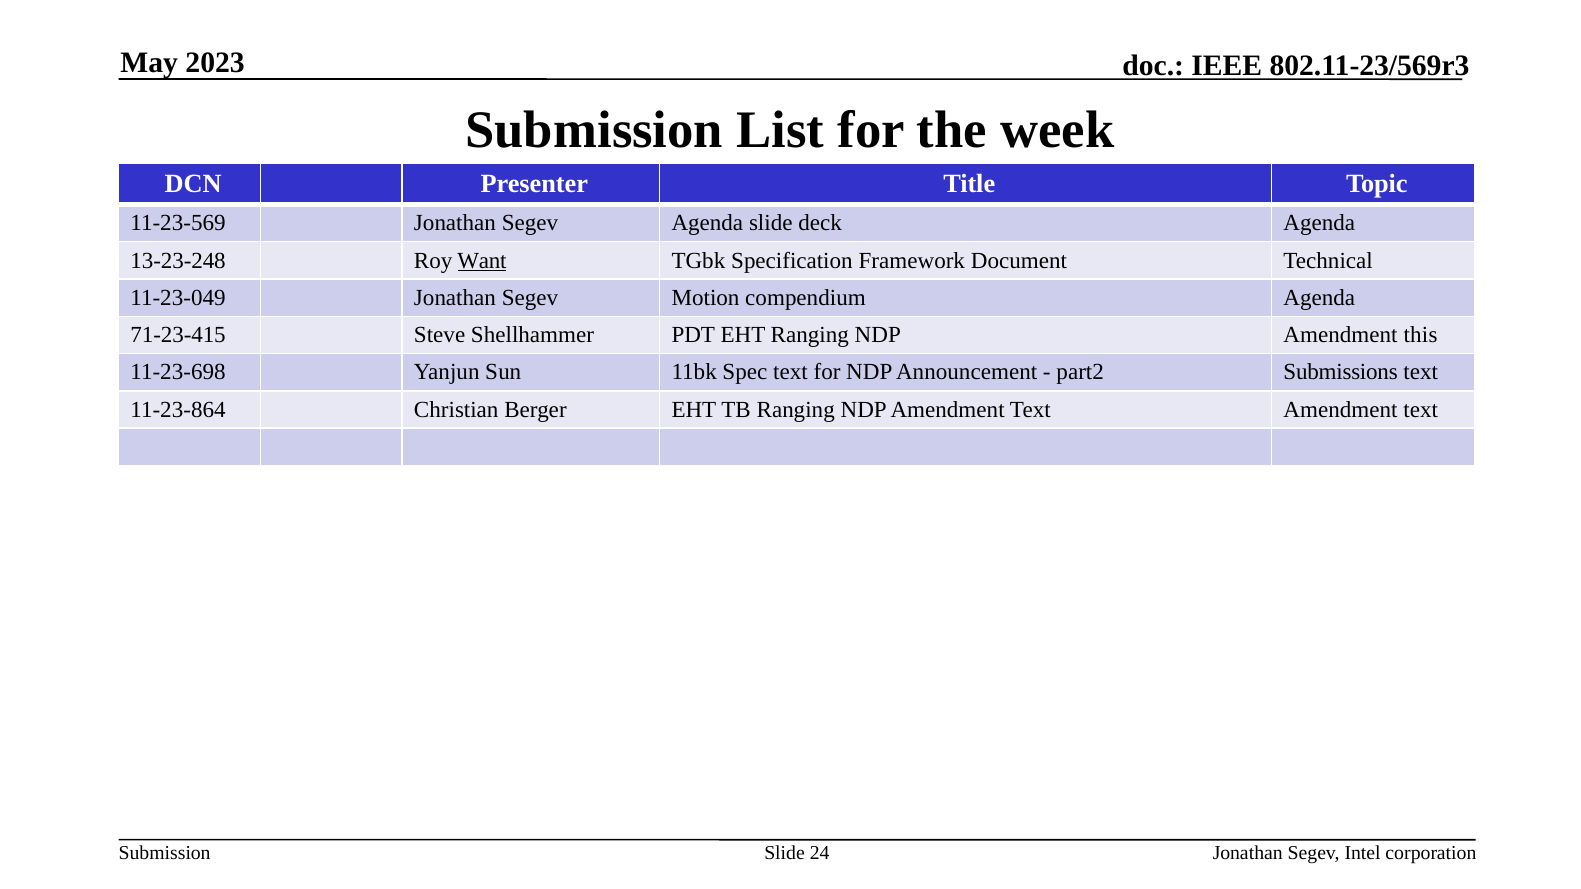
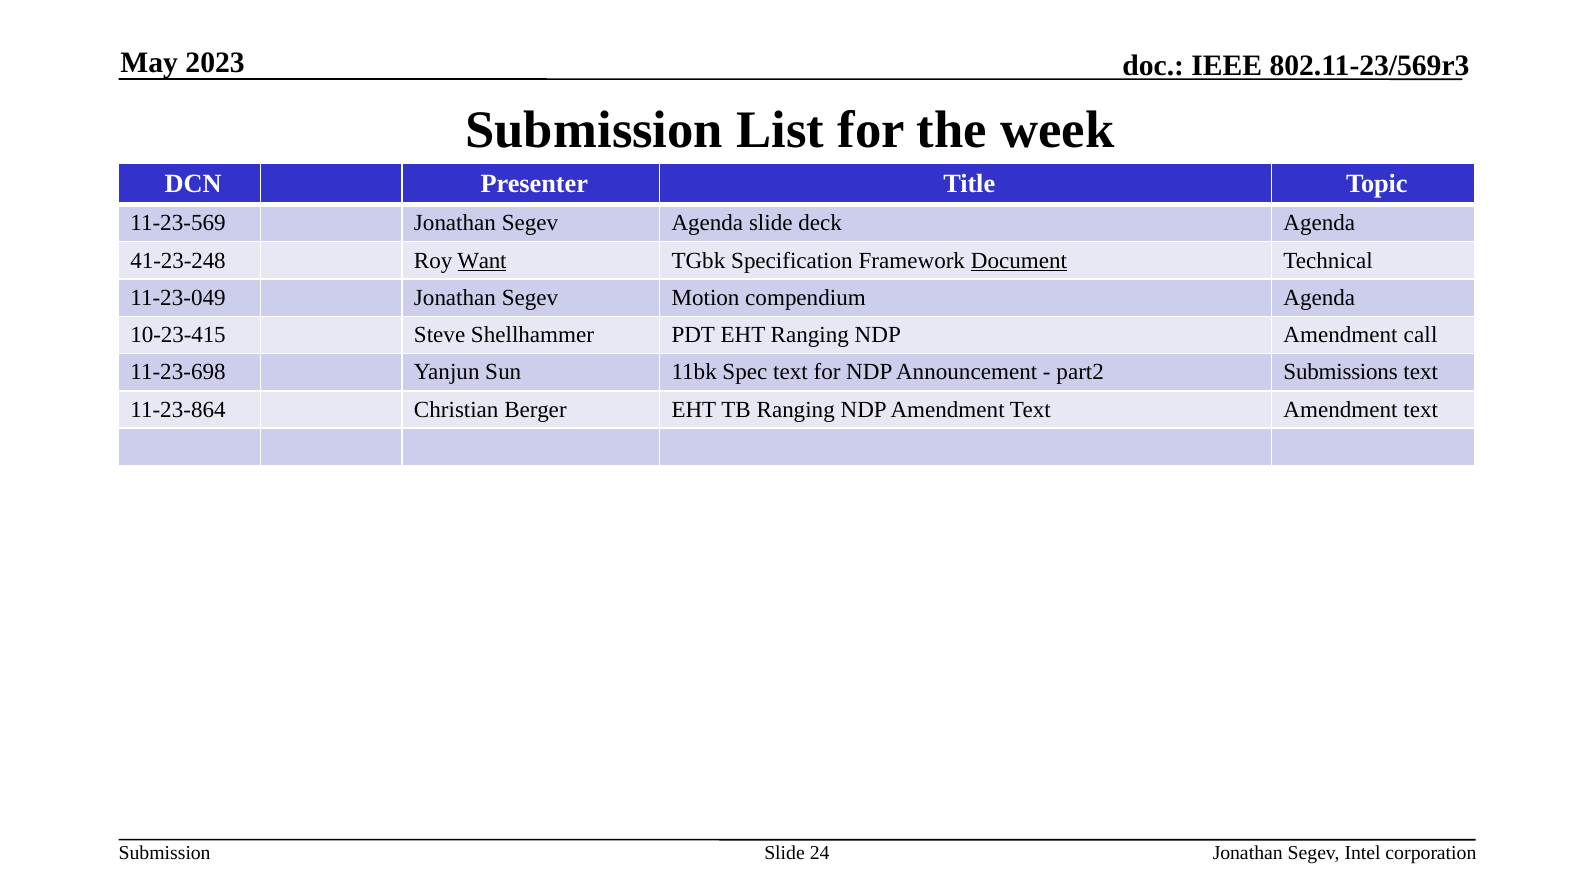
13-23-248: 13-23-248 -> 41-23-248
Document underline: none -> present
71-23-415: 71-23-415 -> 10-23-415
this: this -> call
